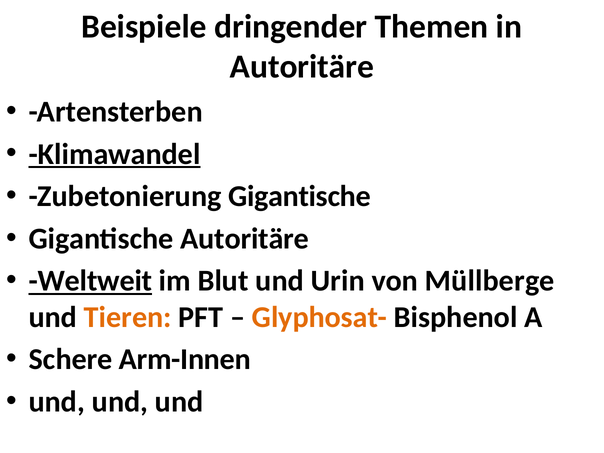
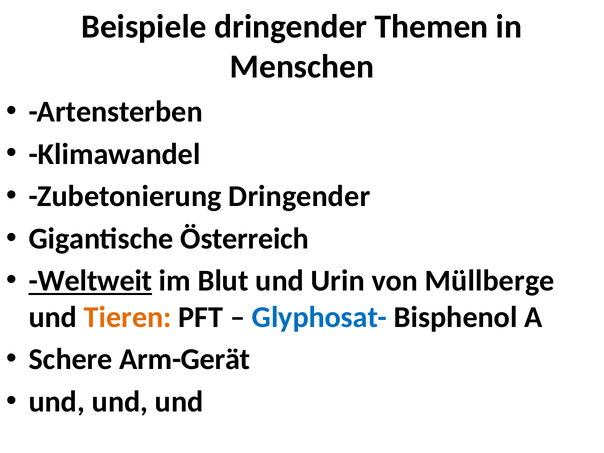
Autoritäre at (302, 67): Autoritäre -> Menschen
Klimawandel underline: present -> none
Zubetonierung Gigantische: Gigantische -> Dringender
Gigantische Autoritäre: Autoritäre -> Österreich
Glyphosat- colour: orange -> blue
Arm-Innen: Arm-Innen -> Arm-Gerät
